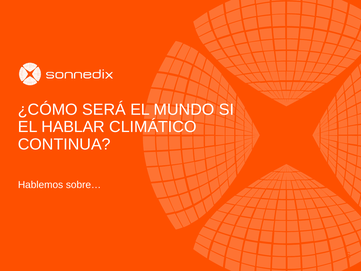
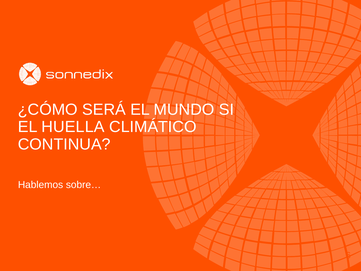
HABLAR: HABLAR -> HUELLA
